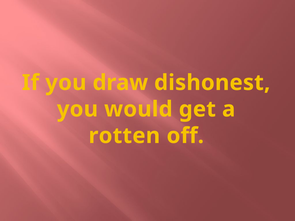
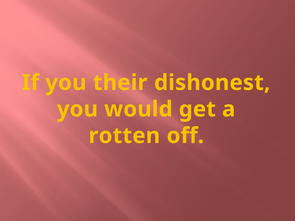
draw: draw -> their
